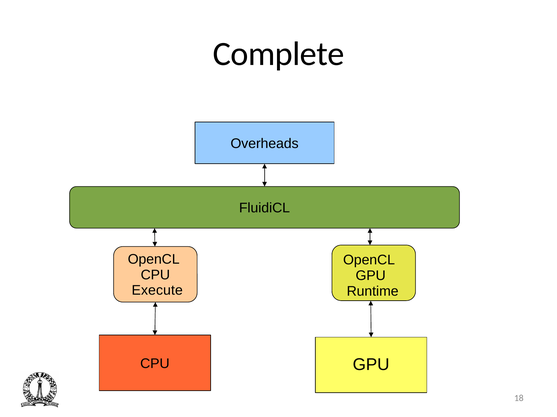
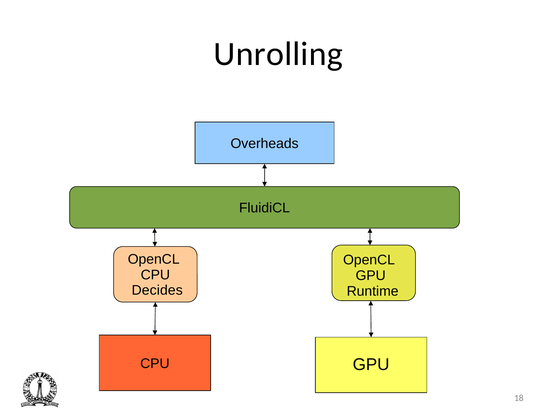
Complete: Complete -> Unrolling
Execute: Execute -> Decides
